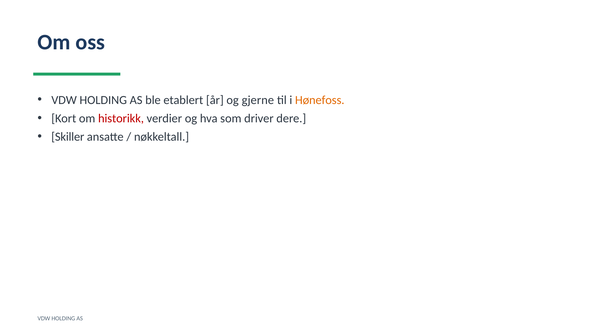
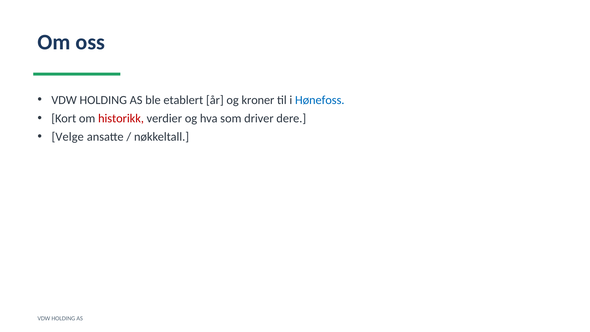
gjerne: gjerne -> kroner
Hønefoss colour: orange -> blue
Skiller: Skiller -> Velge
